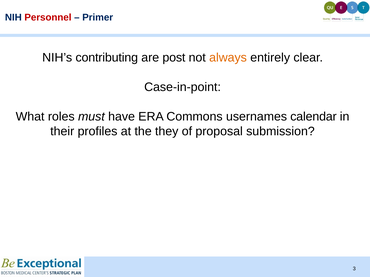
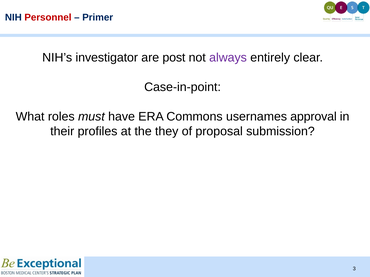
contributing: contributing -> investigator
always colour: orange -> purple
calendar: calendar -> approval
